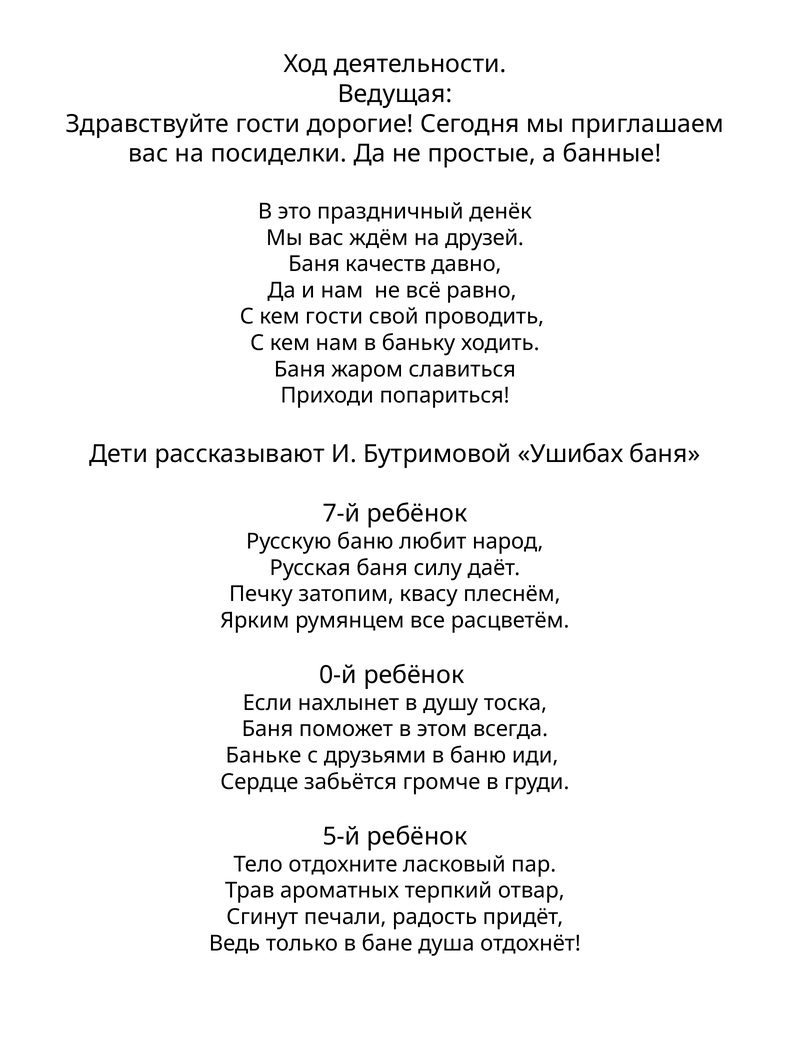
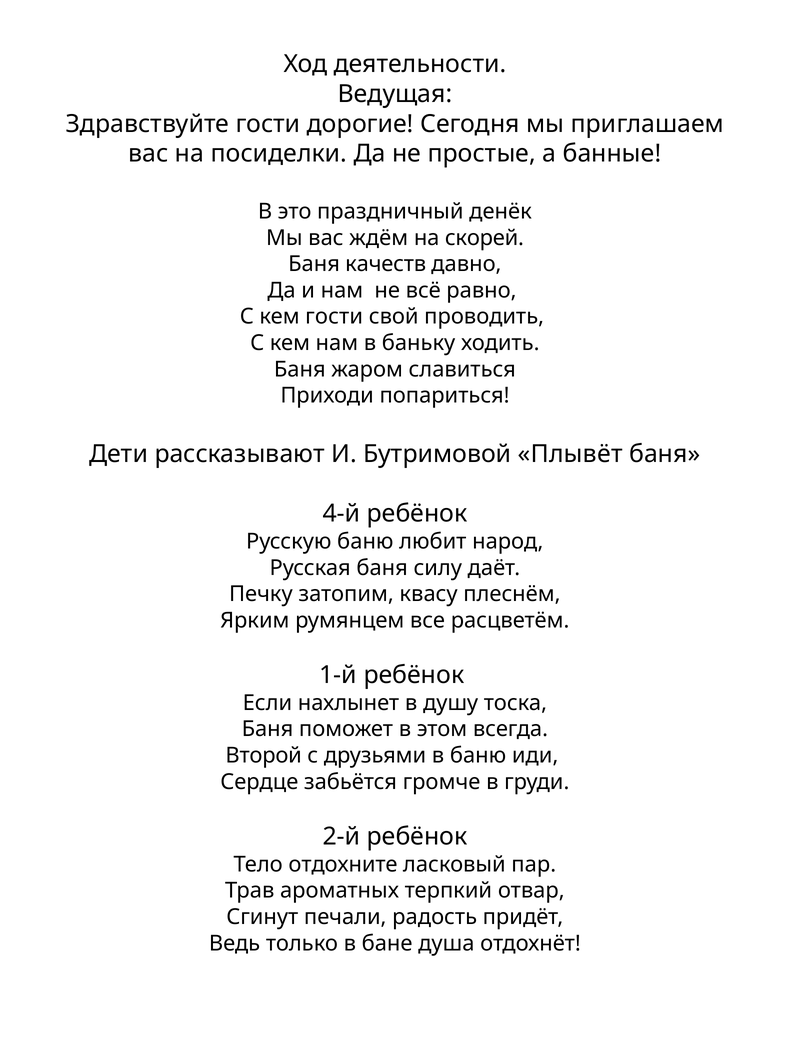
друзей: друзей -> скорей
Ушибах: Ушибах -> Плывёт
7-й: 7-й -> 4-й
0-й: 0-й -> 1-й
Баньке: Баньке -> Второй
5-й: 5-й -> 2-й
